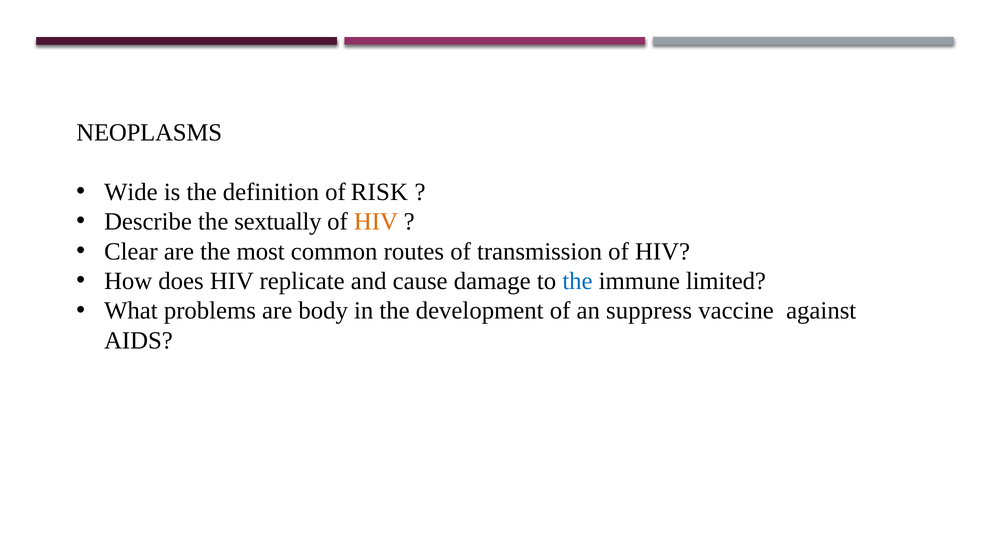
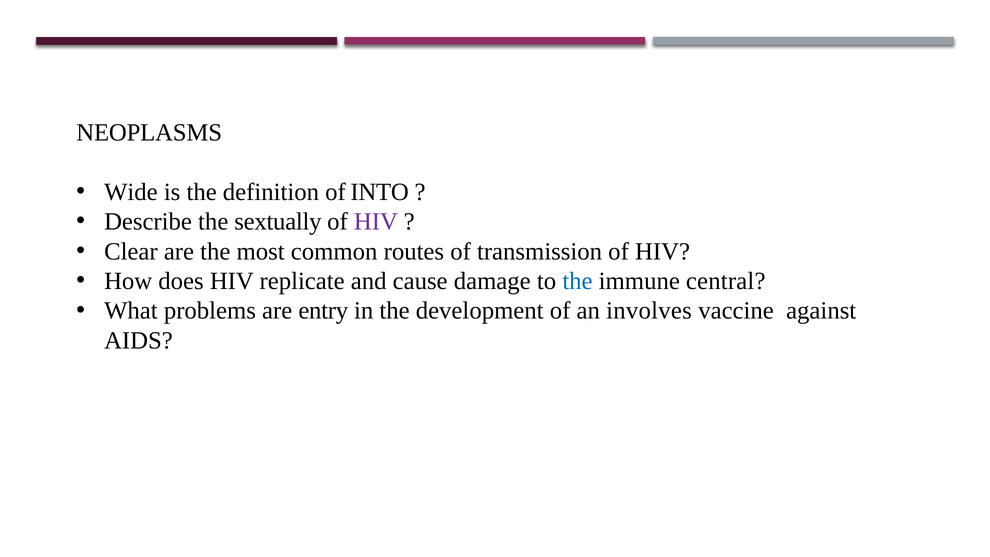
RISK: RISK -> INTO
HIV at (376, 222) colour: orange -> purple
limited: limited -> central
body: body -> entry
suppress: suppress -> involves
